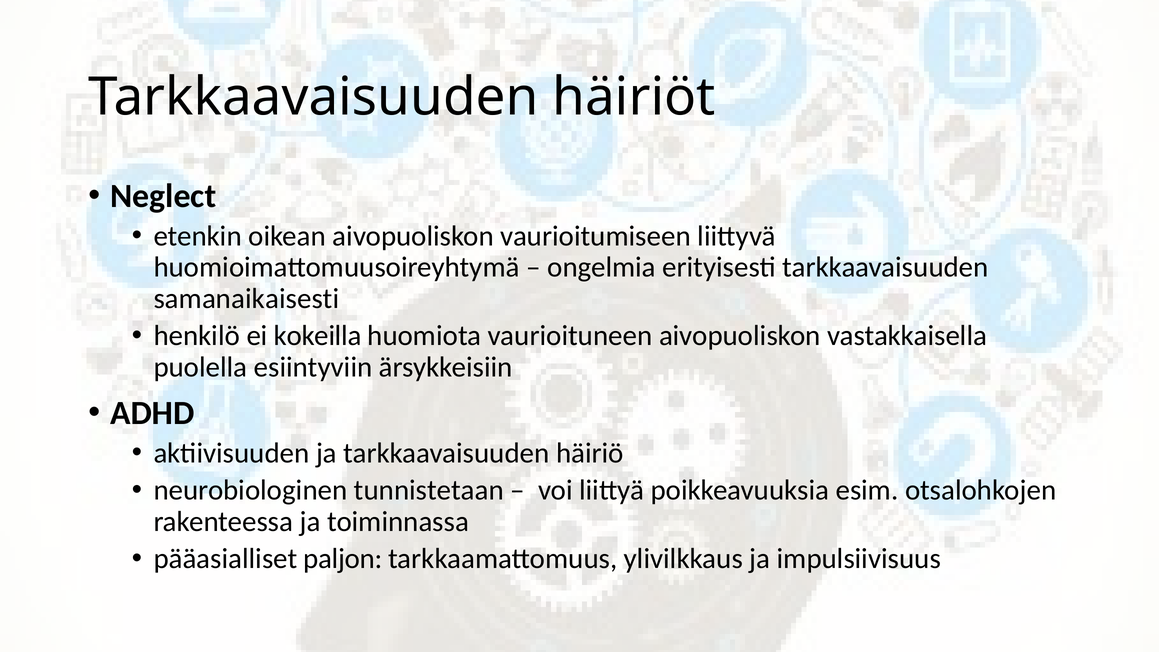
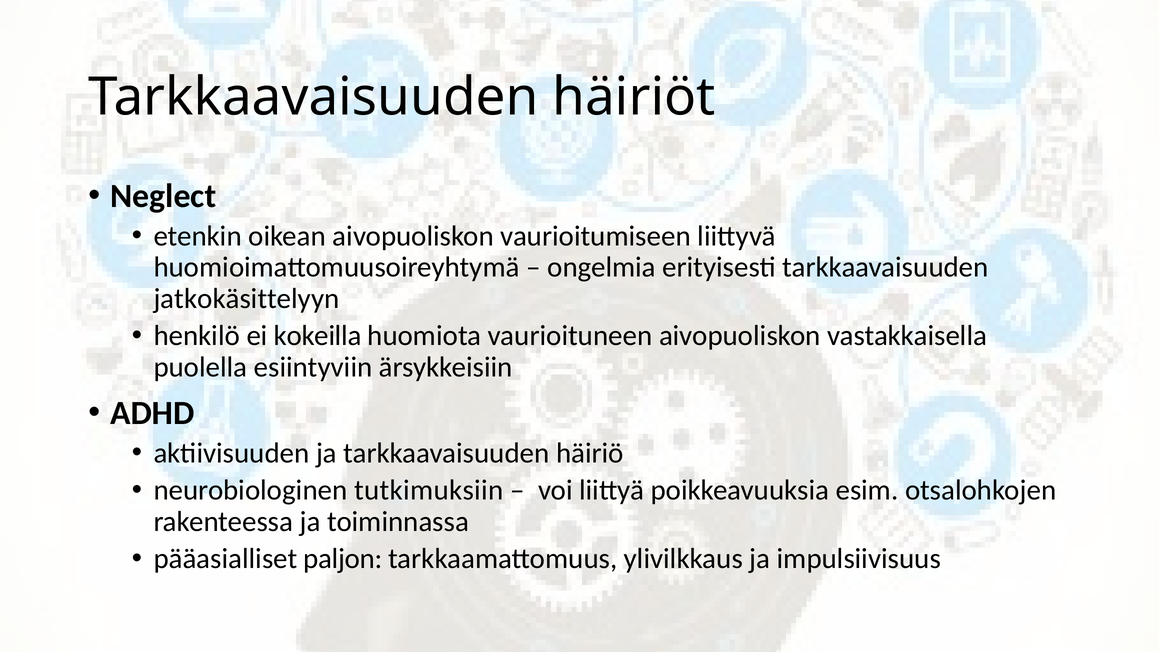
samanaikaisesti: samanaikaisesti -> jatkokäsittelyyn
tunnistetaan: tunnistetaan -> tutkimuksiin
